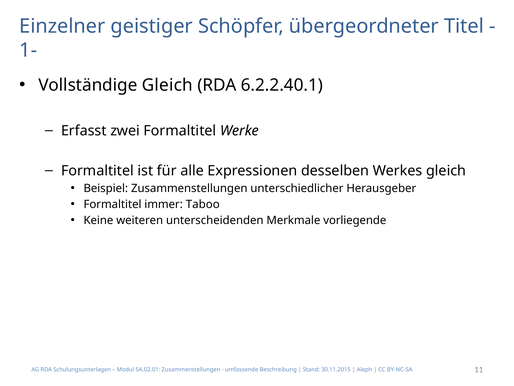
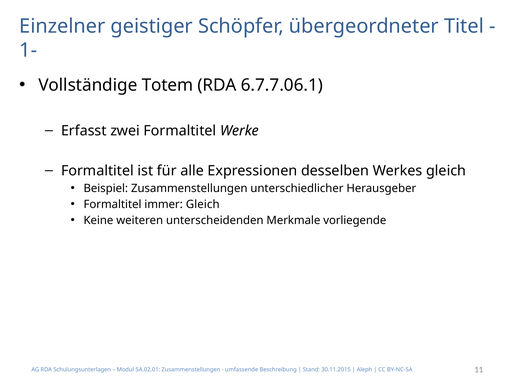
Vollständige Gleich: Gleich -> Totem
6.2.2.40.1: 6.2.2.40.1 -> 6.7.7.06.1
immer Taboo: Taboo -> Gleich
